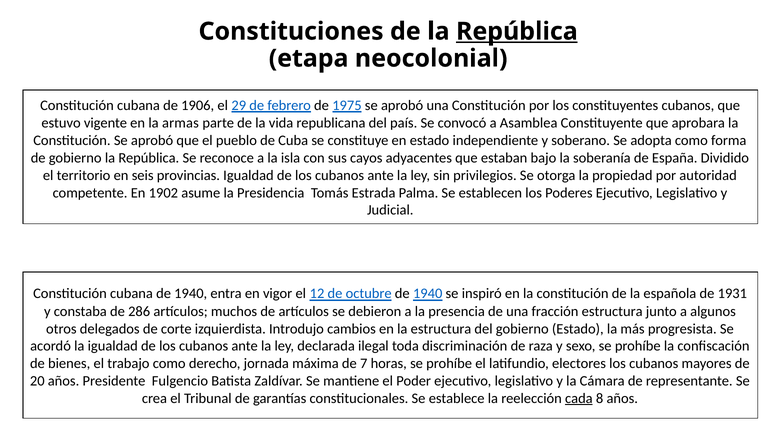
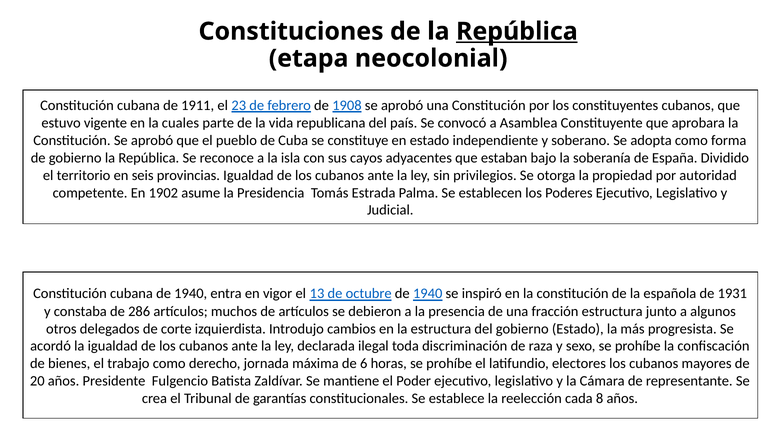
1906: 1906 -> 1911
29: 29 -> 23
1975: 1975 -> 1908
armas: armas -> cuales
12: 12 -> 13
7: 7 -> 6
cada underline: present -> none
